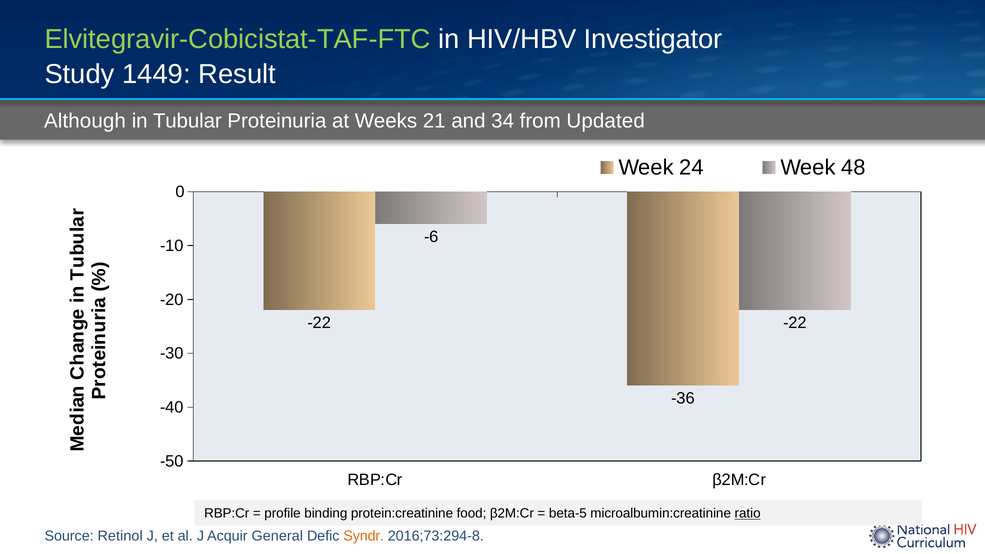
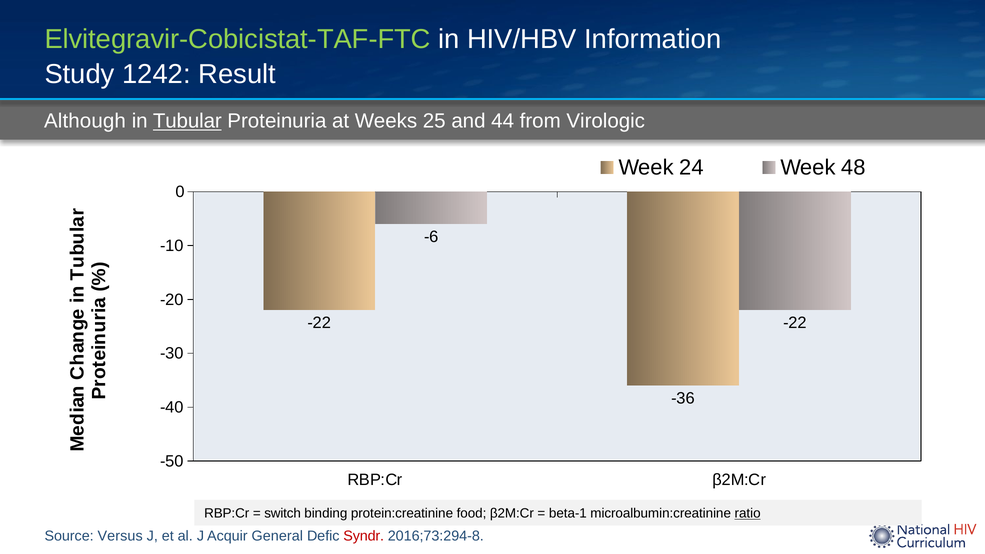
Investigator: Investigator -> Information
1449: 1449 -> 1242
Tubular underline: none -> present
21: 21 -> 25
34: 34 -> 44
Updated: Updated -> Virologic
profile: profile -> switch
beta-5: beta-5 -> beta-1
Retinol: Retinol -> Versus
Syndr colour: orange -> red
